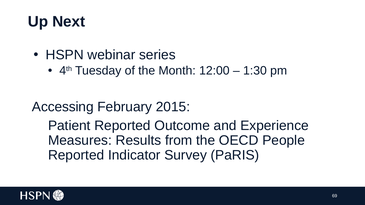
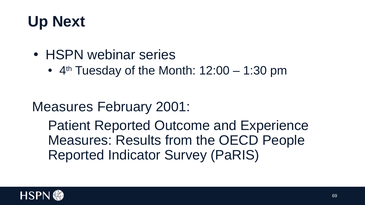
Accessing at (63, 107): Accessing -> Measures
2015: 2015 -> 2001
